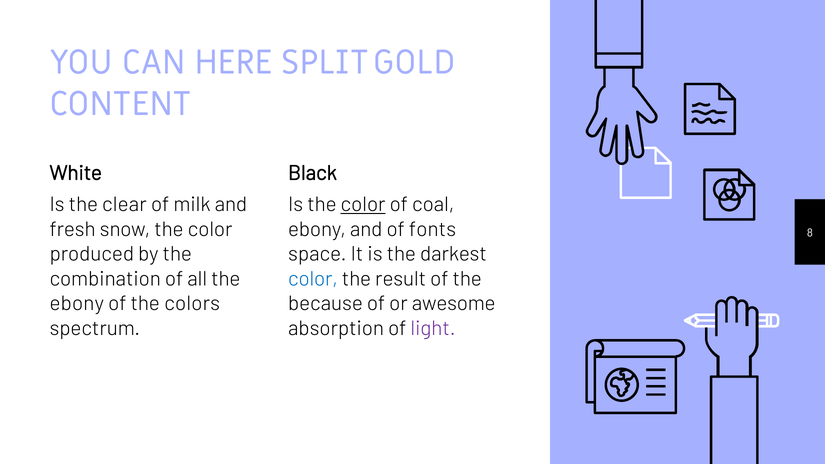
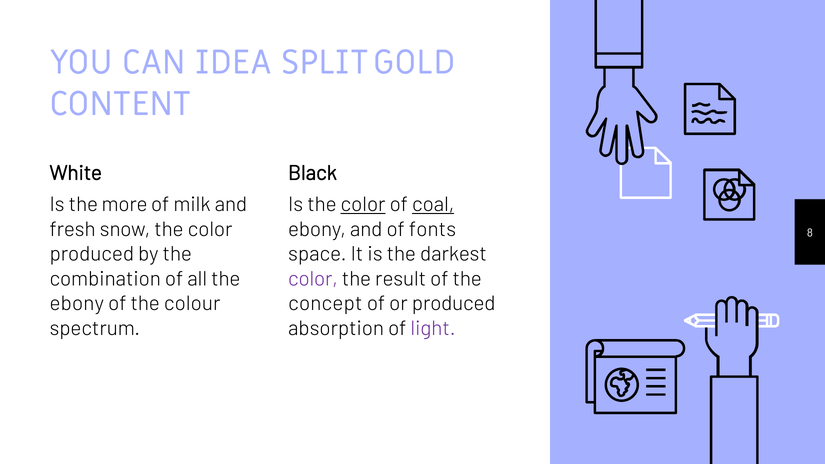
HERE: HERE -> IDEA
clear: clear -> more
coal underline: none -> present
color at (313, 279) colour: blue -> purple
colors: colors -> colour
because: because -> concept
or awesome: awesome -> produced
